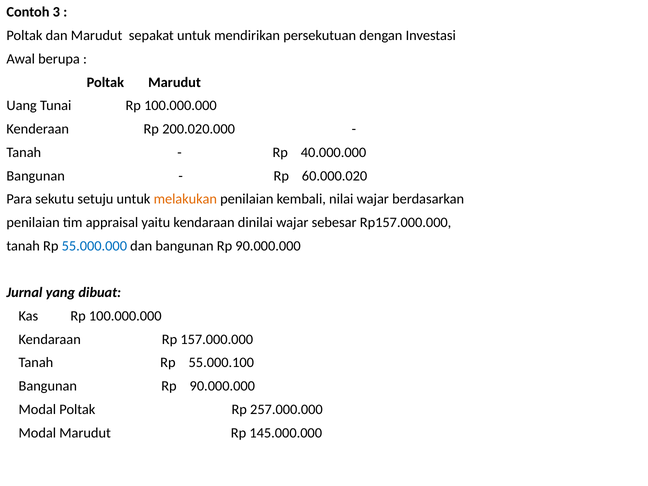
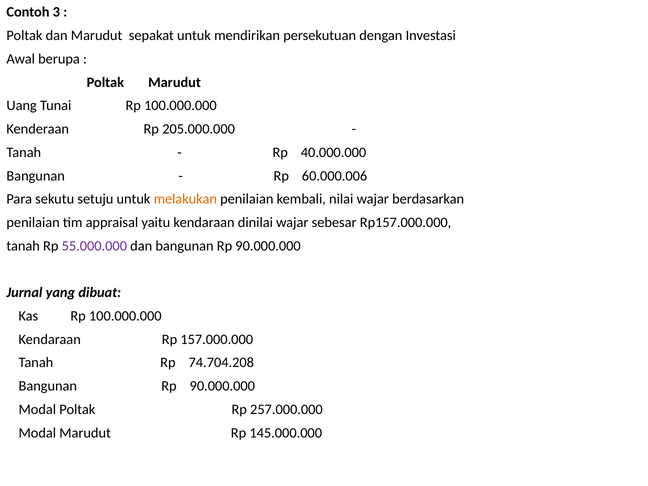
200.020.000: 200.020.000 -> 205.000.000
60.000.020: 60.000.020 -> 60.000.006
55.000.000 colour: blue -> purple
55.000.100: 55.000.100 -> 74.704.208
